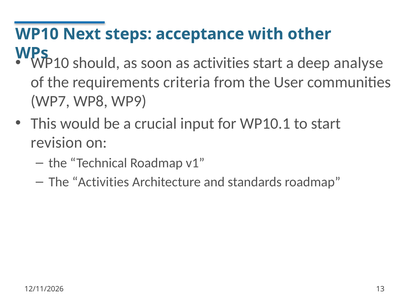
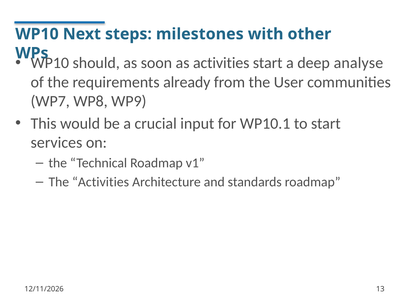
acceptance: acceptance -> milestones
criteria: criteria -> already
revision: revision -> services
